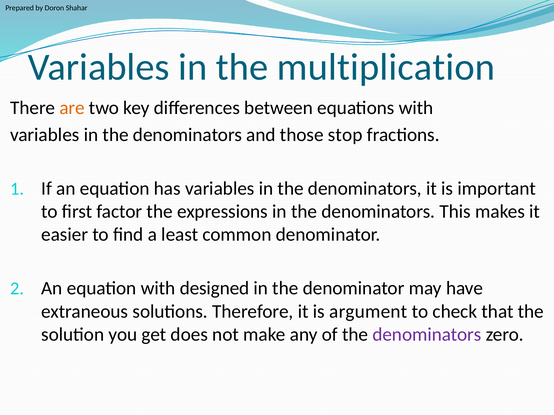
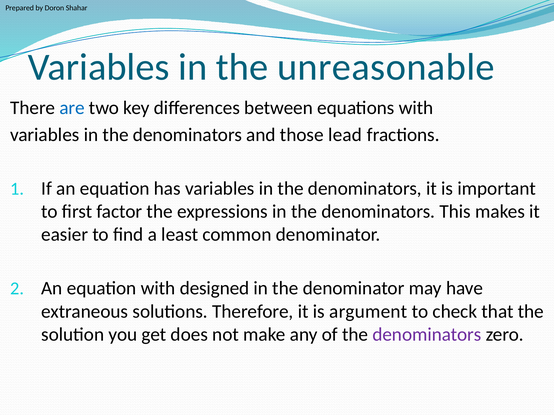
multiplication: multiplication -> unreasonable
are colour: orange -> blue
stop: stop -> lead
